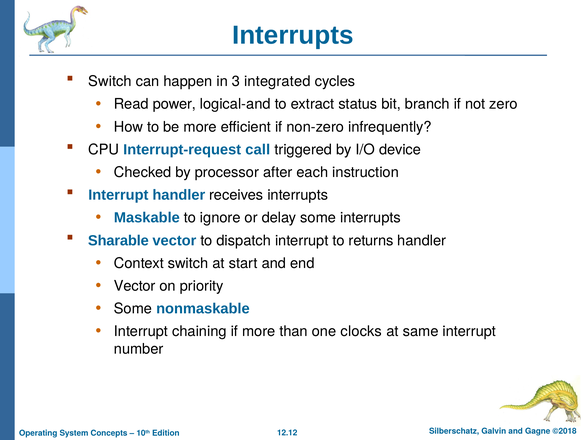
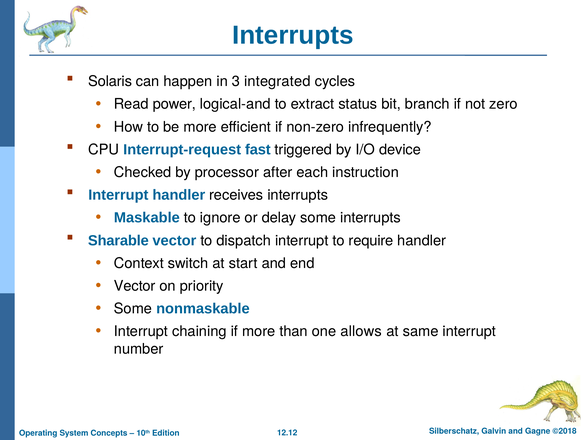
Switch at (110, 81): Switch -> Solaris
call: call -> fast
returns: returns -> require
clocks: clocks -> allows
